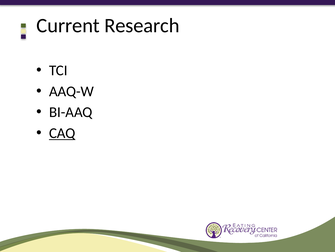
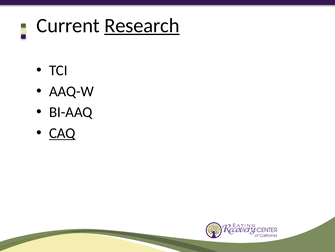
Research underline: none -> present
